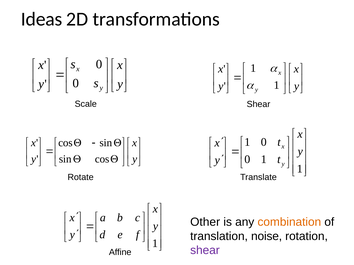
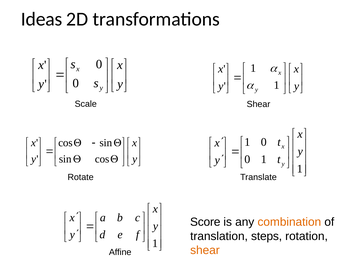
Other: Other -> Score
noise: noise -> steps
shear at (205, 251) colour: purple -> orange
